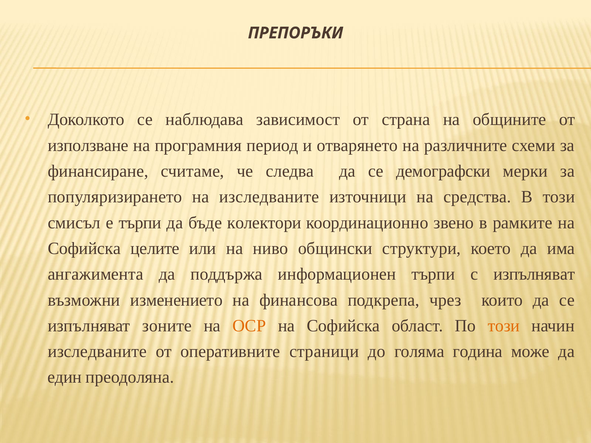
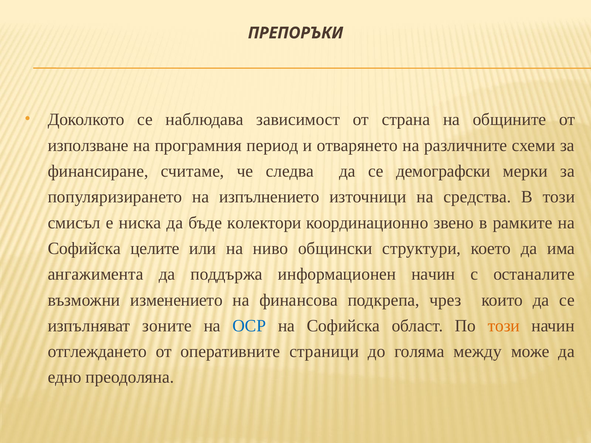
на изследваните: изследваните -> изпълнението
е търпи: търпи -> ниска
информационен търпи: търпи -> начин
с изпълняват: изпълняват -> останалите
ОСР colour: orange -> blue
изследваните at (97, 352): изследваните -> отглеждането
година: година -> между
един: един -> едно
